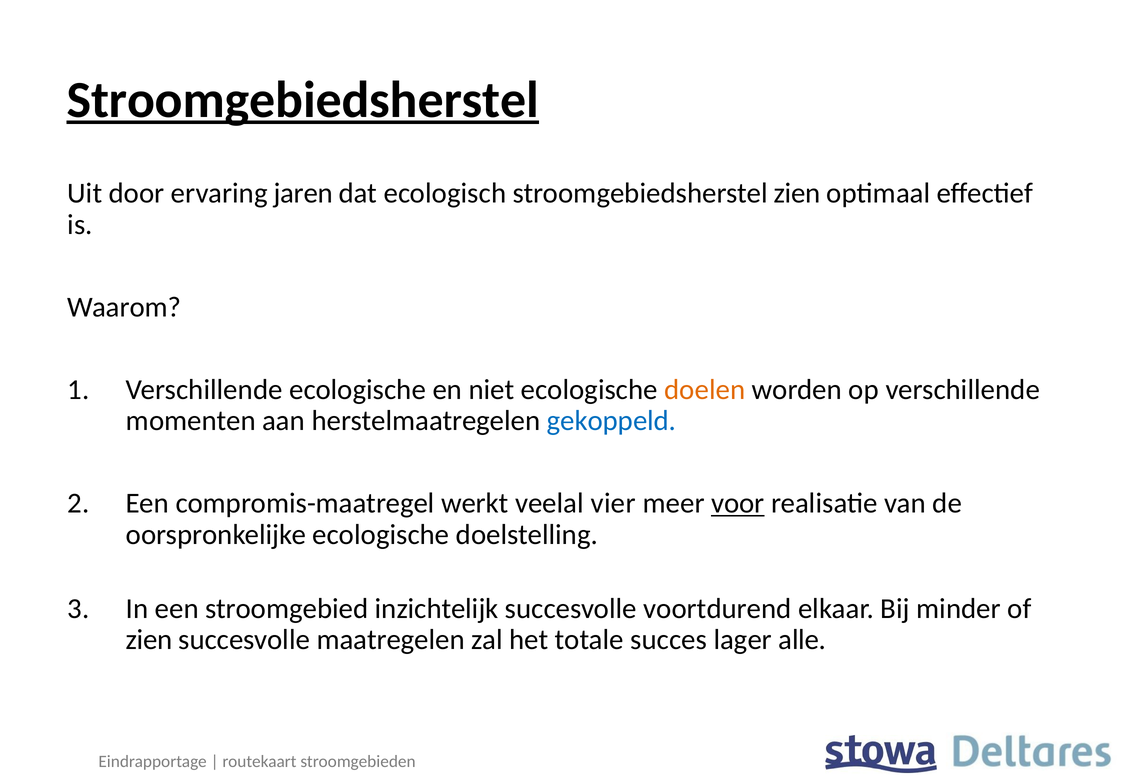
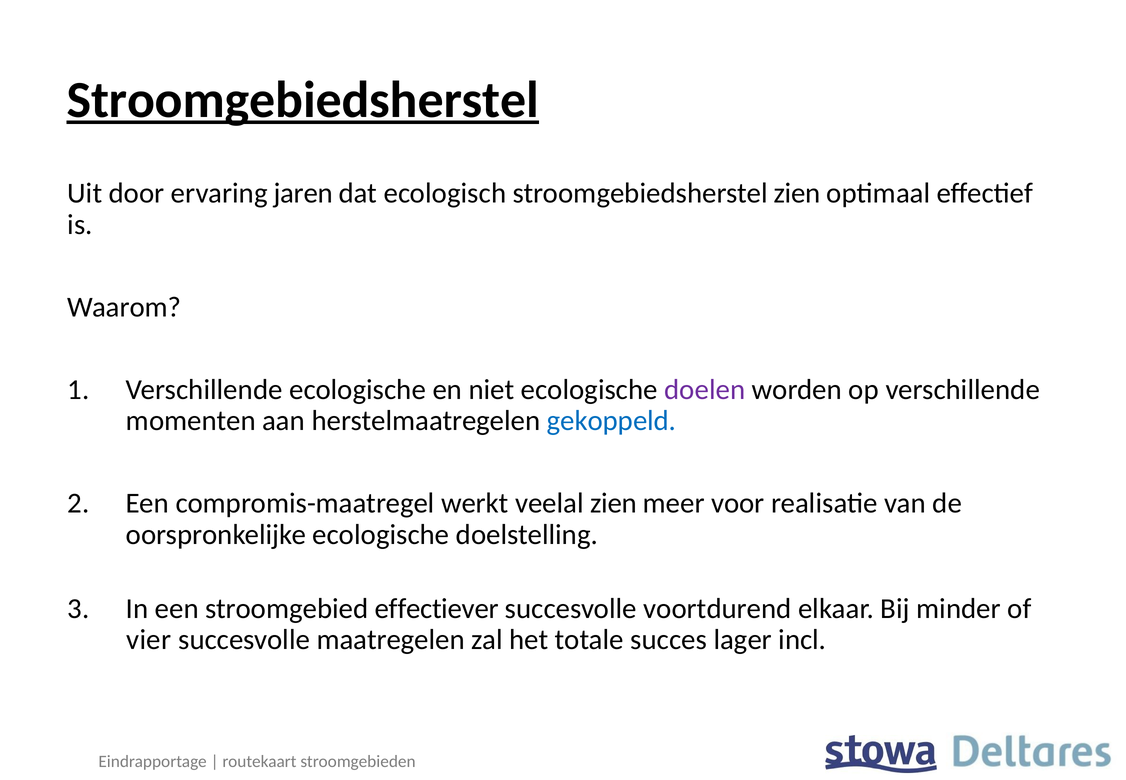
doelen colour: orange -> purple
veelal vier: vier -> zien
voor underline: present -> none
inzichtelijk: inzichtelijk -> effectiever
zien at (149, 640): zien -> vier
alle: alle -> incl
